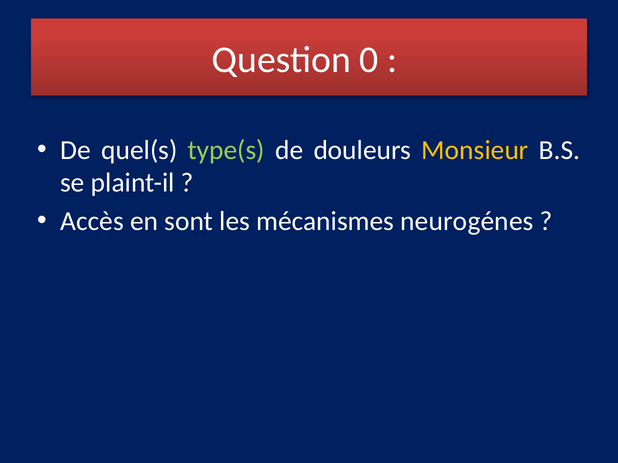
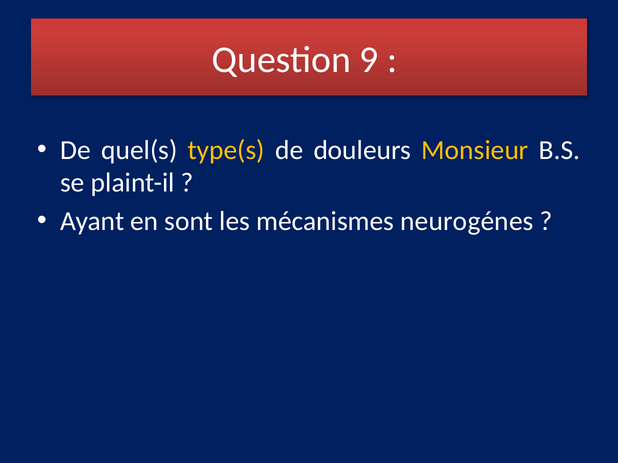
0: 0 -> 9
type(s colour: light green -> yellow
Accès: Accès -> Ayant
